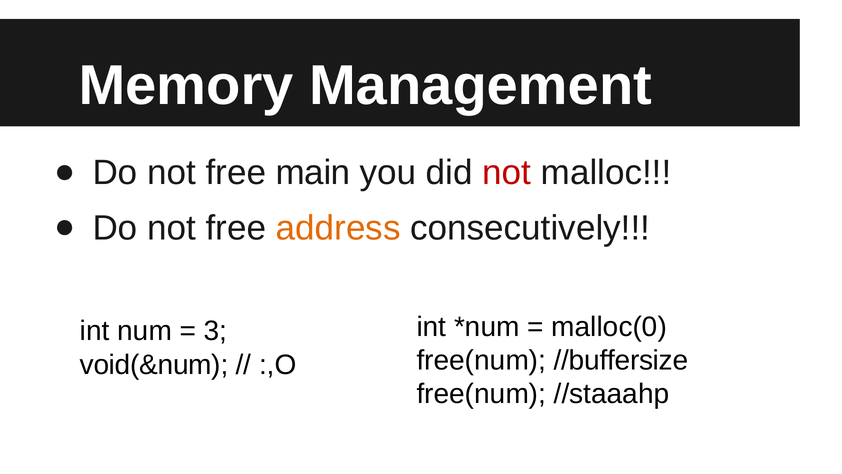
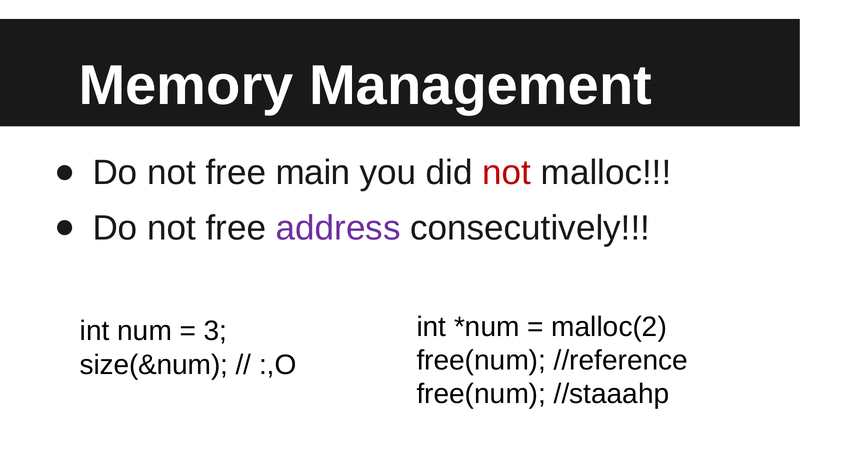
address colour: orange -> purple
malloc(0: malloc(0 -> malloc(2
//buffersize: //buffersize -> //reference
void(&num: void(&num -> size(&num
